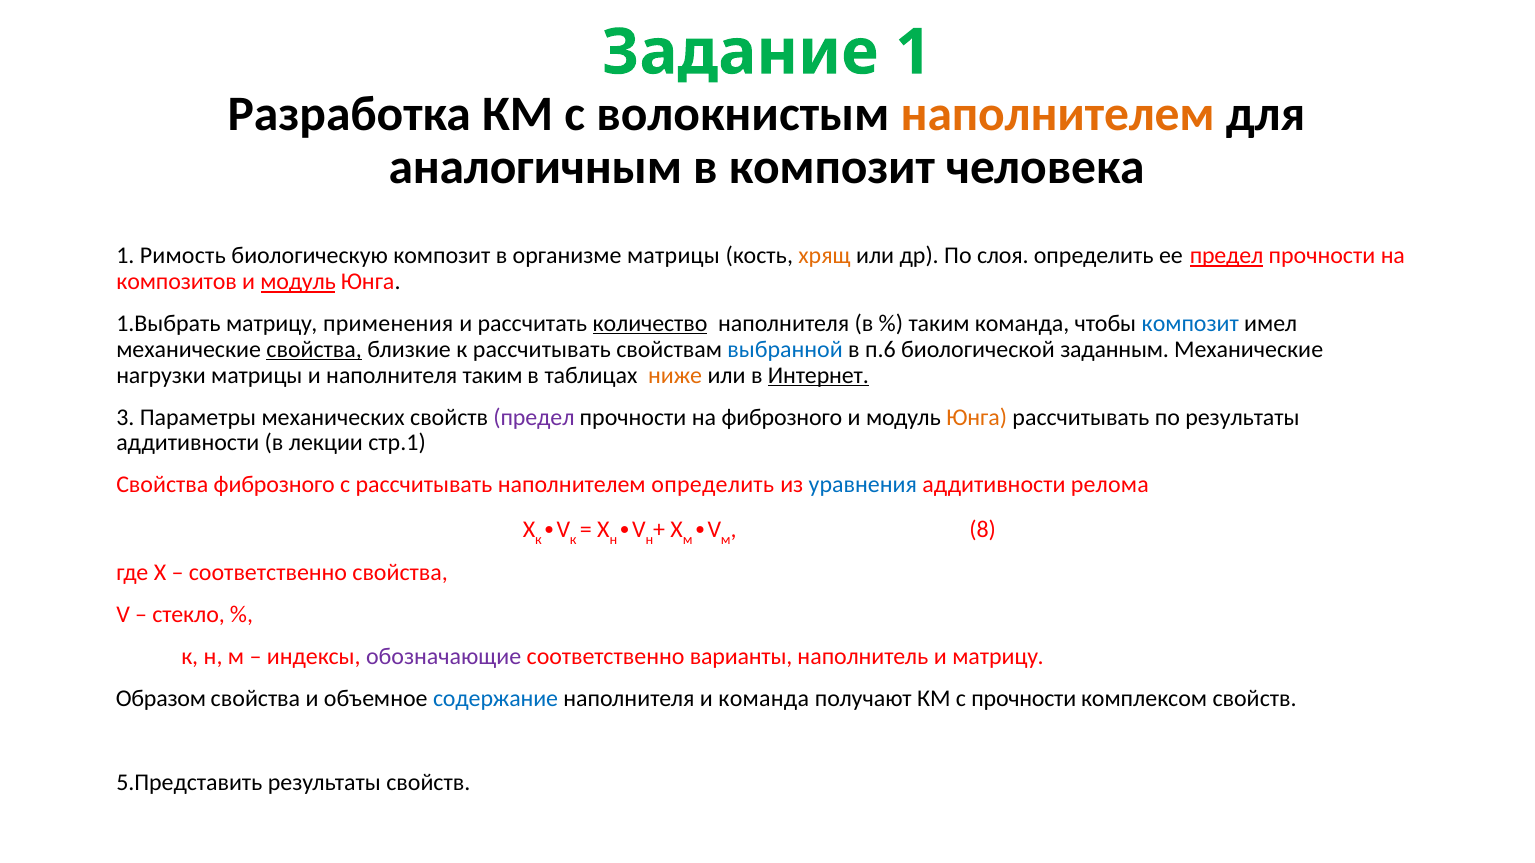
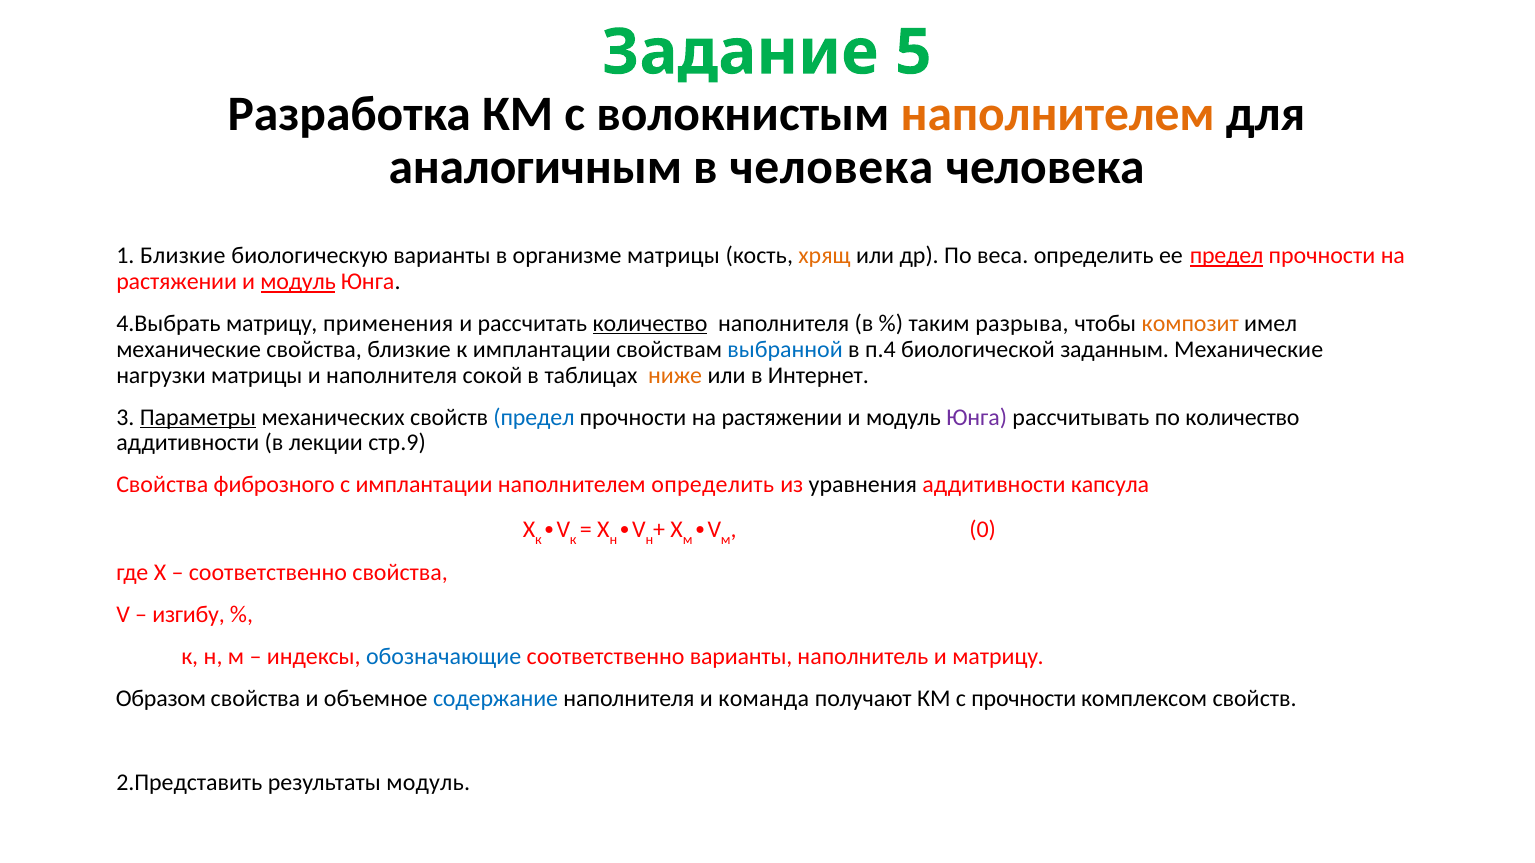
Задание 1: 1 -> 5
в композит: композит -> человека
1 Римость: Римость -> Близкие
биологическую композит: композит -> варианты
слоя: слоя -> веса
композитов at (177, 282): композитов -> растяжении
1.Выбрать: 1.Выбрать -> 4.Выбрать
таким команда: команда -> разрыва
композит at (1190, 324) colour: blue -> orange
свойства at (314, 350) underline: present -> none
к рассчитывать: рассчитывать -> имплантации
п.6: п.6 -> п.4
наполнителя таким: таким -> сокой
Интернет underline: present -> none
Параметры underline: none -> present
предел at (534, 417) colour: purple -> blue
фиброзного at (782, 417): фиброзного -> растяжении
Юнга at (977, 417) colour: orange -> purple
по результаты: результаты -> количество
стр.1: стр.1 -> стр.9
с рассчитывать: рассчитывать -> имплантации
уравнения colour: blue -> black
релома: релома -> капсула
8: 8 -> 0
стекло: стекло -> изгибу
обозначающие colour: purple -> blue
5.Представить: 5.Представить -> 2.Представить
результаты свойств: свойств -> модуль
